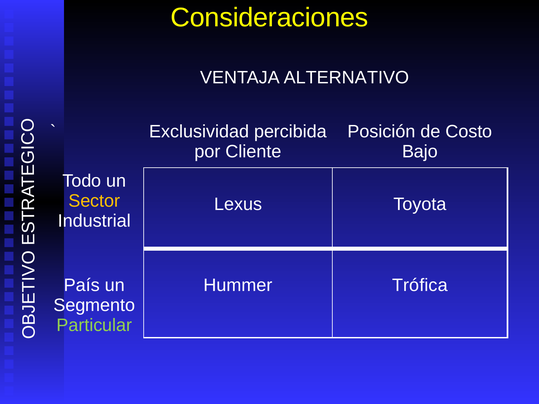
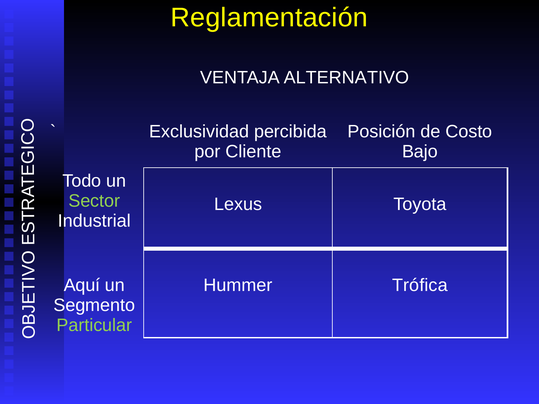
Consideraciones: Consideraciones -> Reglamentación
Sector colour: yellow -> light green
País: País -> Aquí
